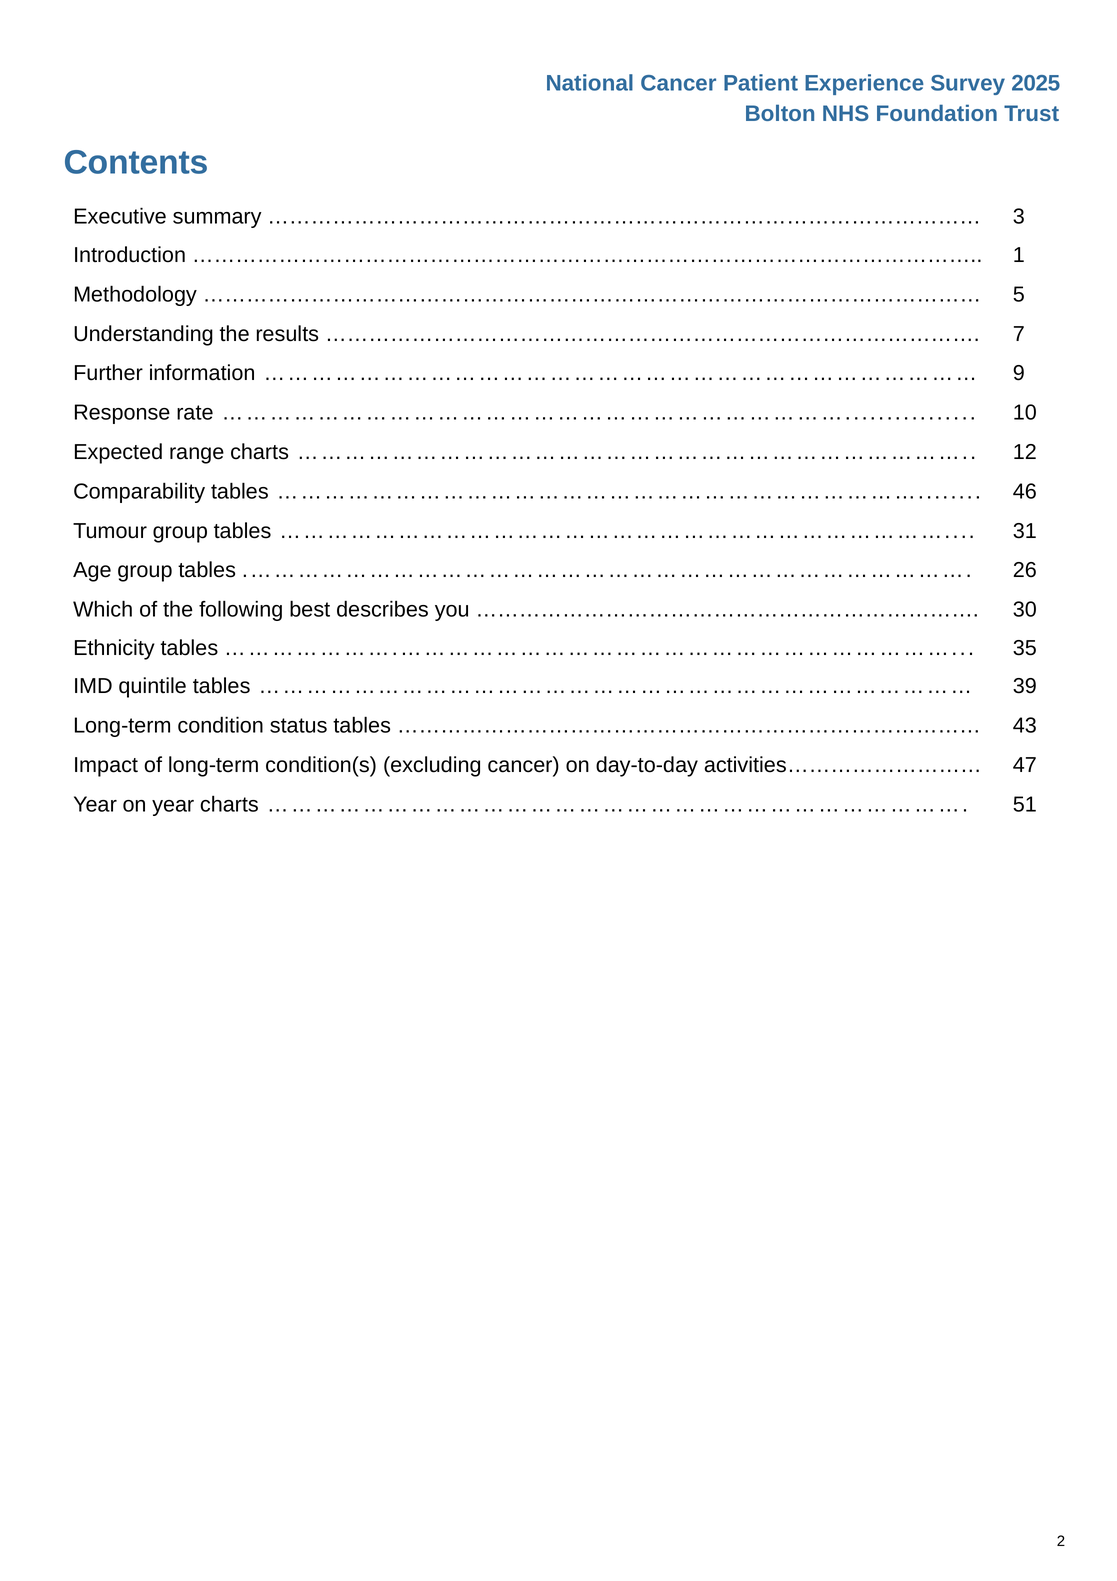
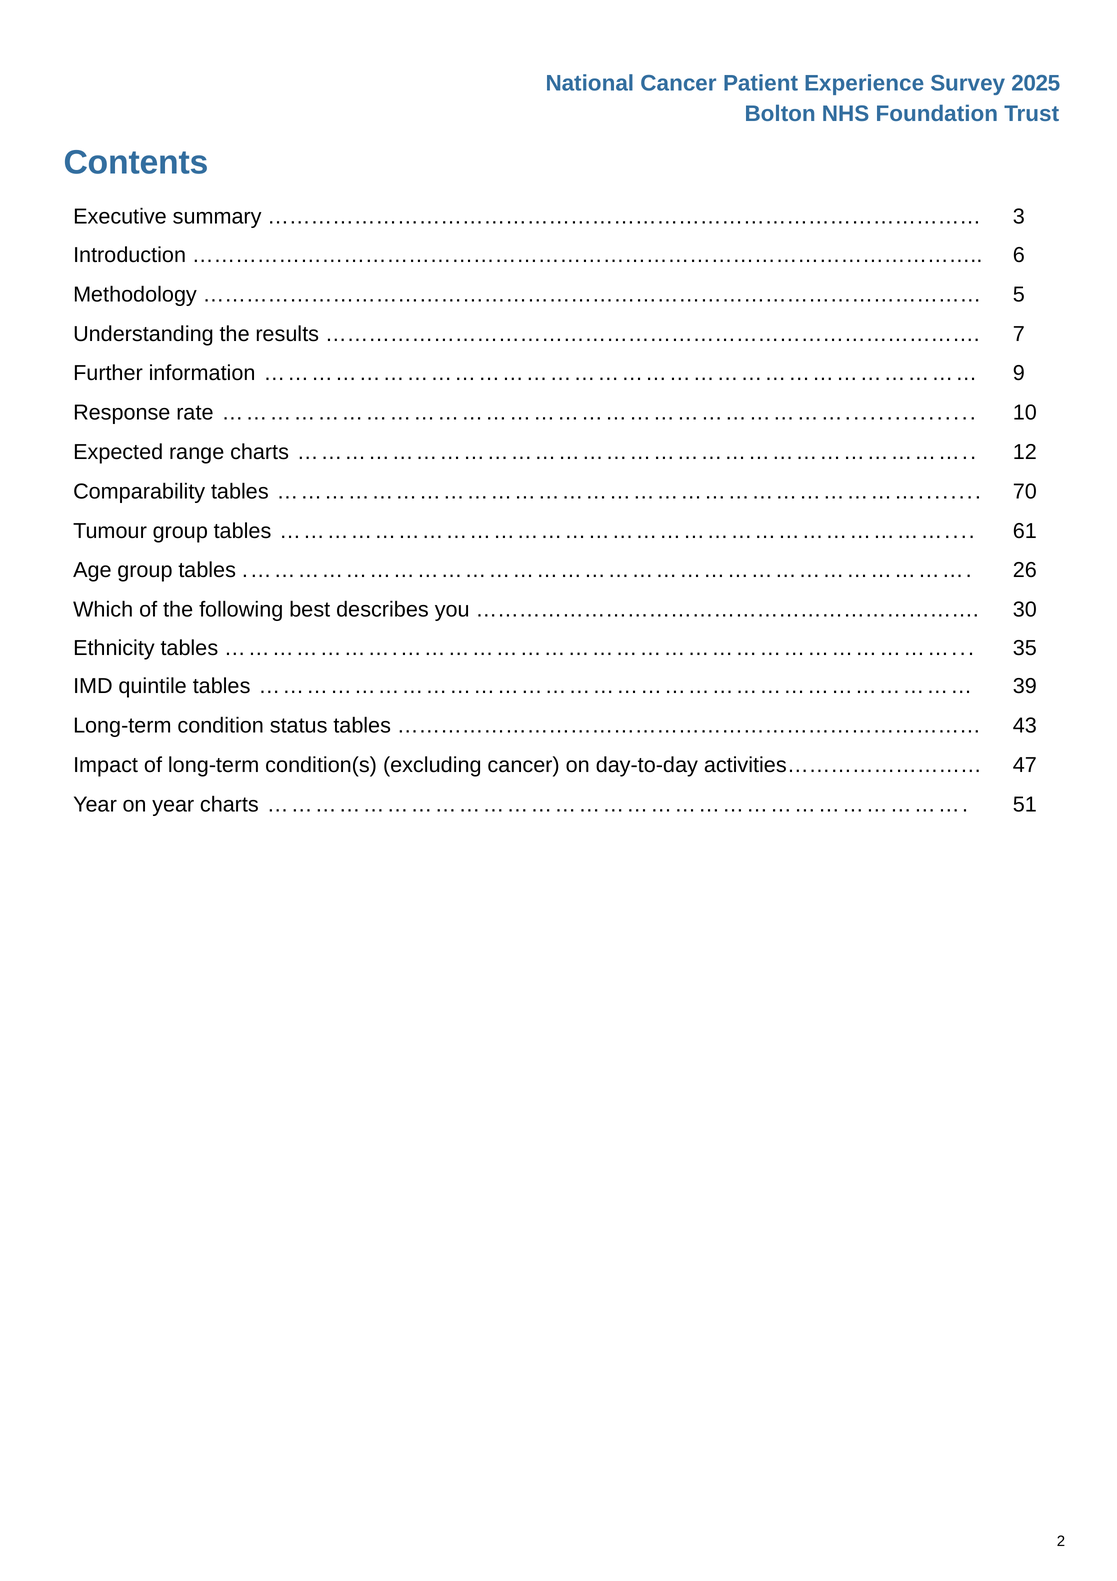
1: 1 -> 6
46: 46 -> 70
31: 31 -> 61
